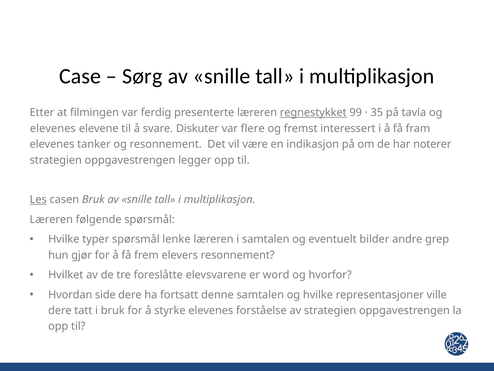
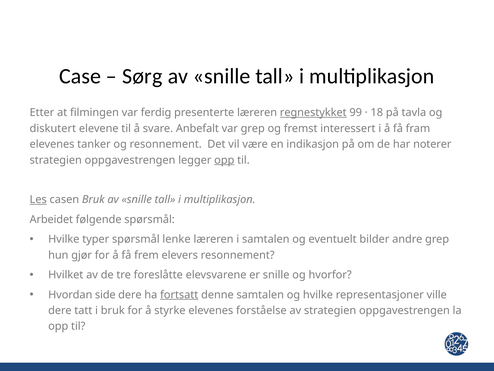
35: 35 -> 18
elevenes at (53, 128): elevenes -> diskutert
Diskuter: Diskuter -> Anbefalt
var flere: flere -> grep
opp at (224, 160) underline: none -> present
Læreren at (51, 219): Læreren -> Arbeidet
er word: word -> snille
fortsatt underline: none -> present
